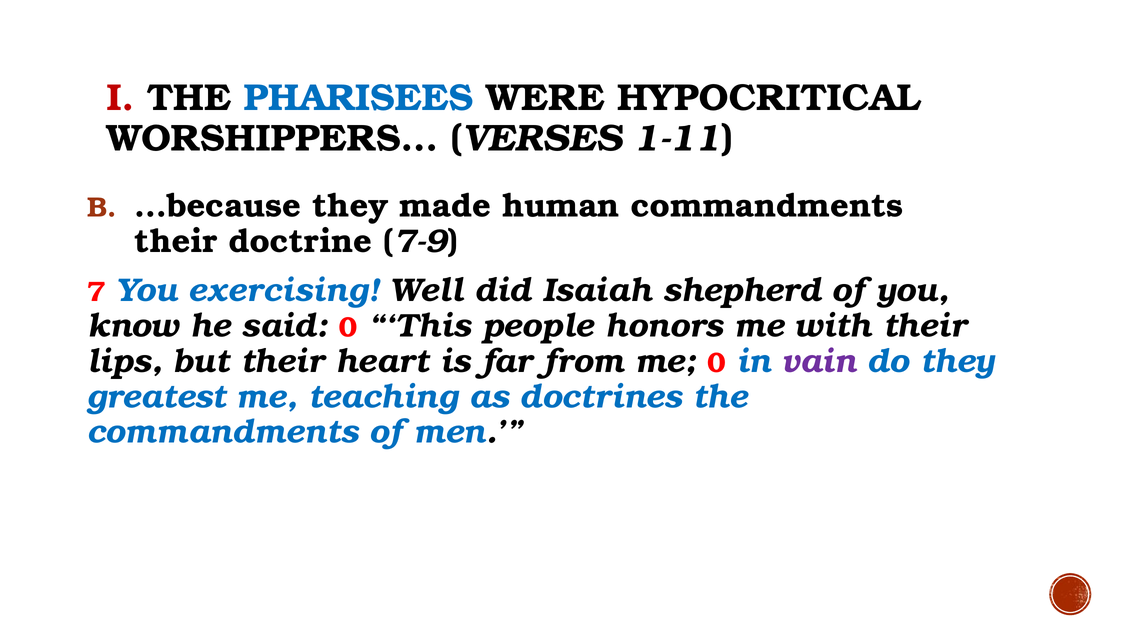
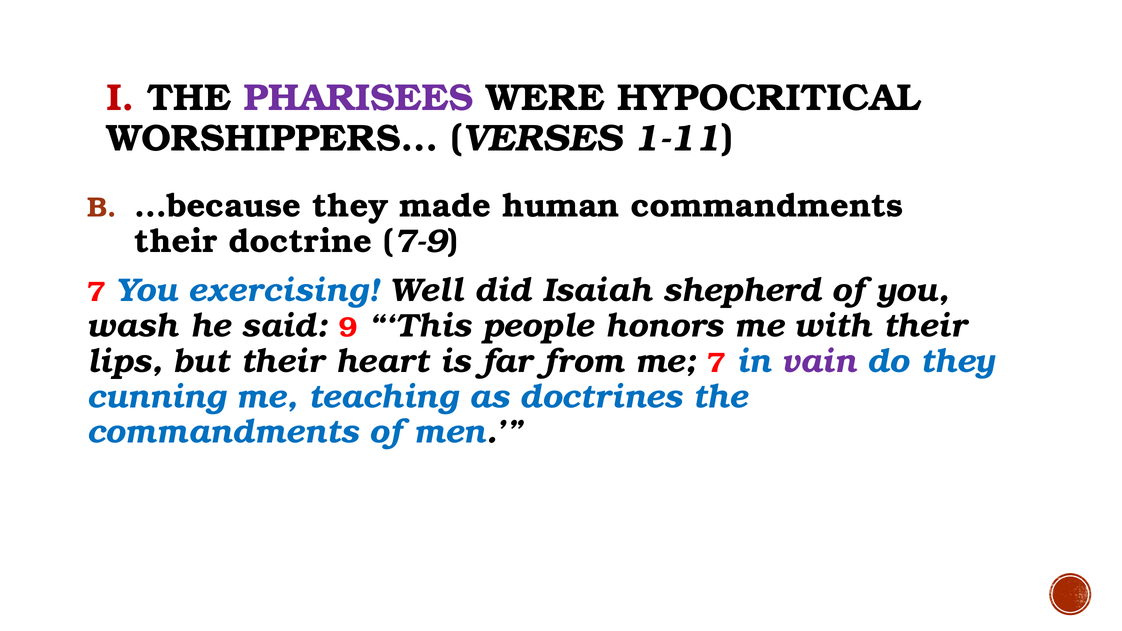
PHARISEES colour: blue -> purple
know: know -> wash
said 0: 0 -> 9
me 0: 0 -> 7
greatest: greatest -> cunning
